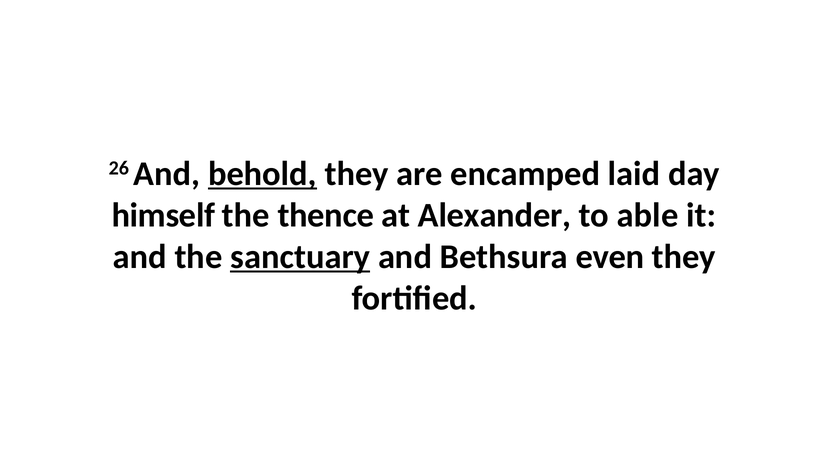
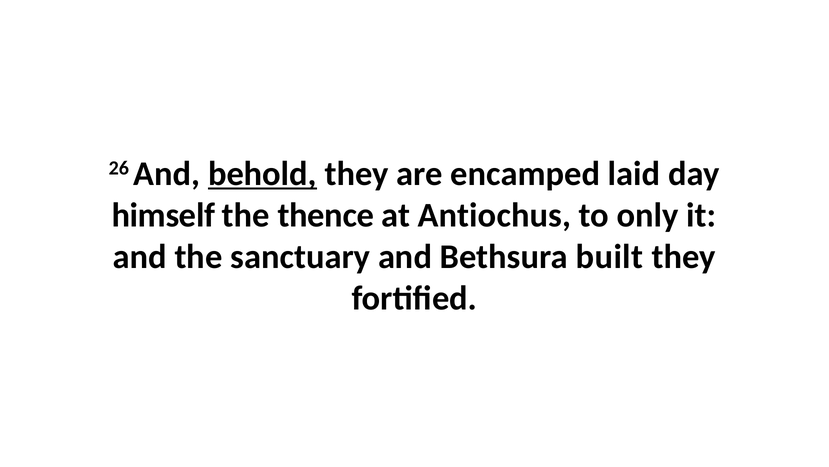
Alexander: Alexander -> Antiochus
able: able -> only
sanctuary underline: present -> none
even: even -> built
